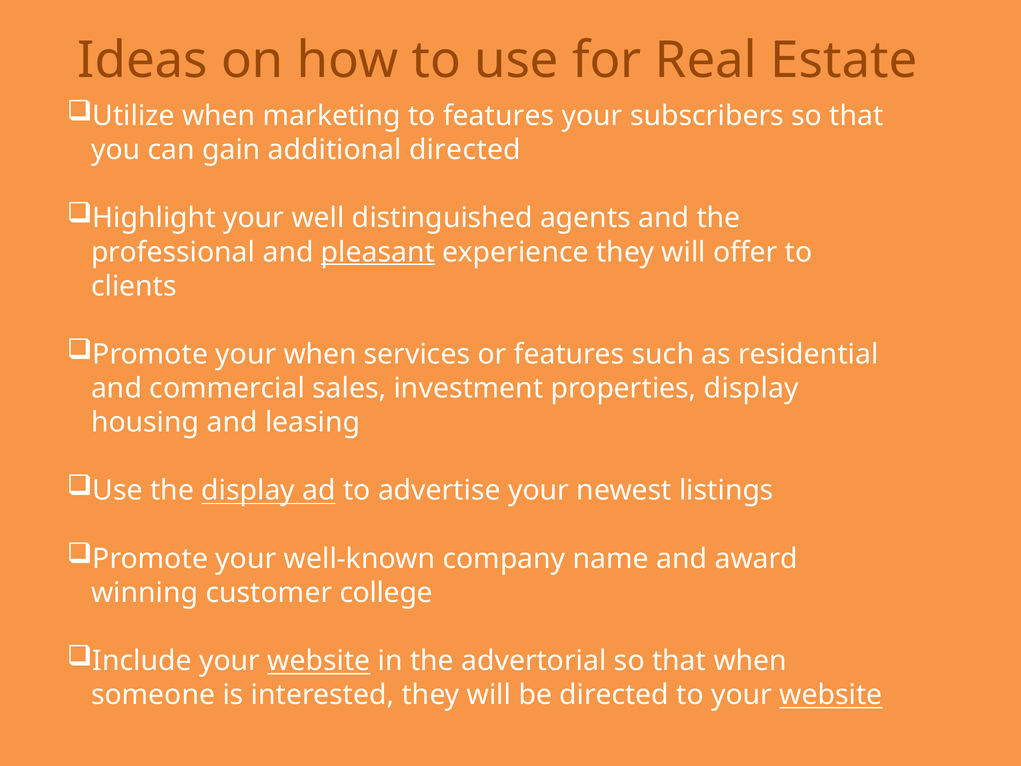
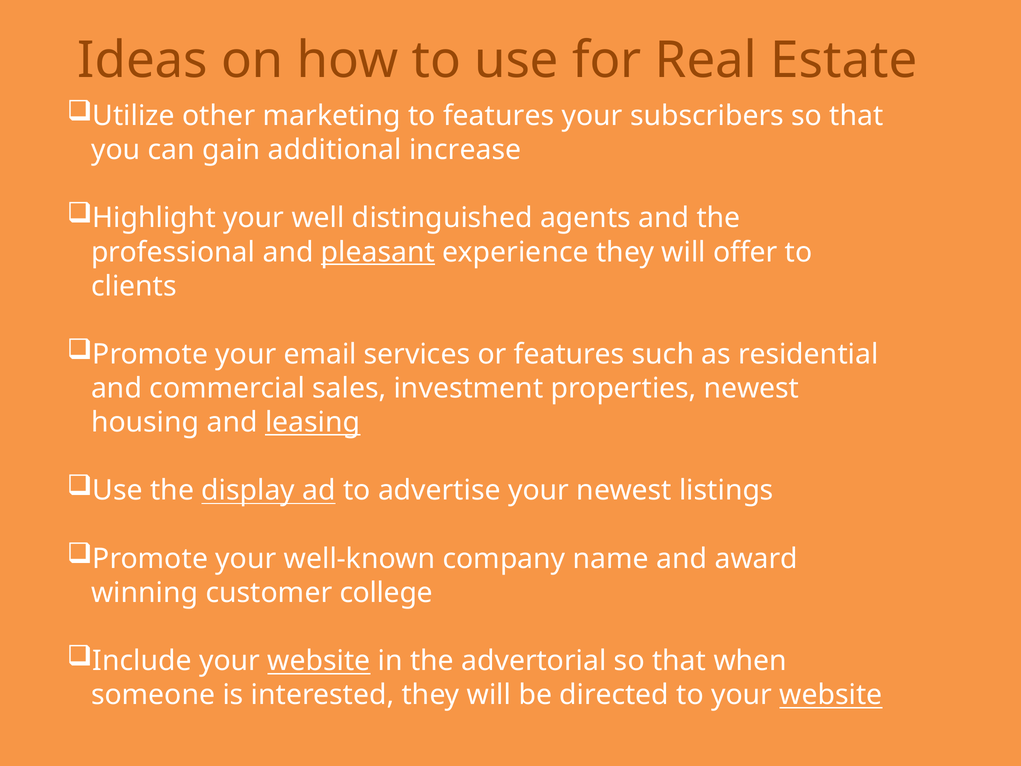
Utilize when: when -> other
additional directed: directed -> increase
your when: when -> email
properties display: display -> newest
leasing underline: none -> present
